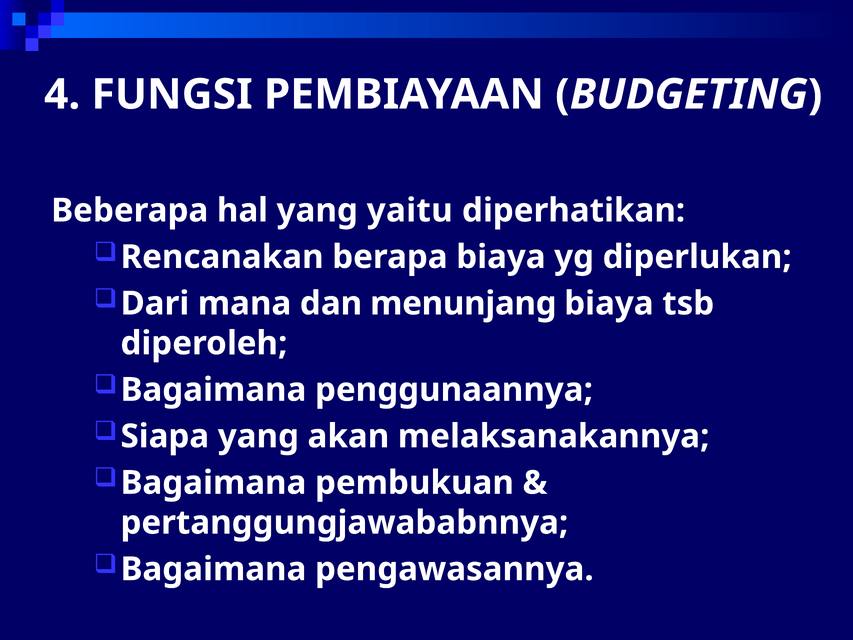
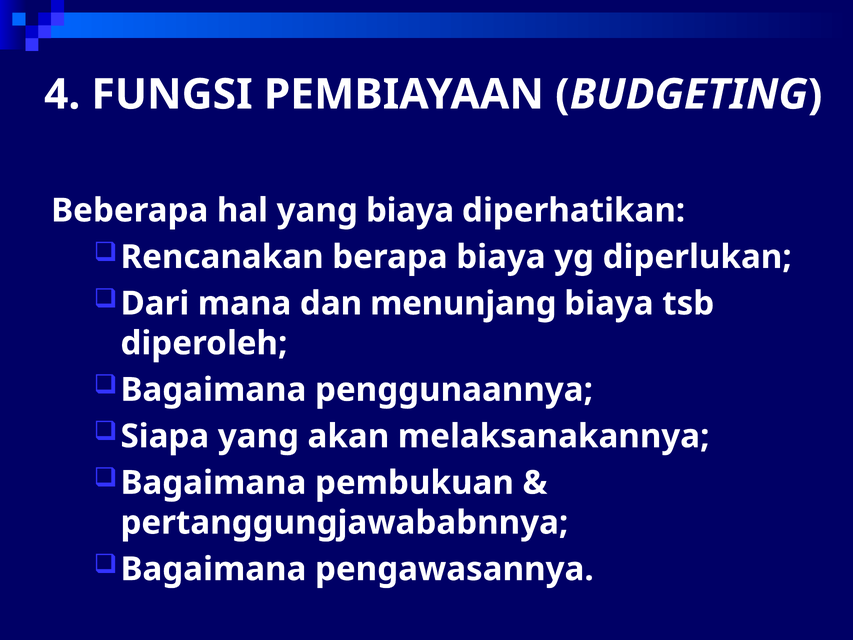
yang yaitu: yaitu -> biaya
